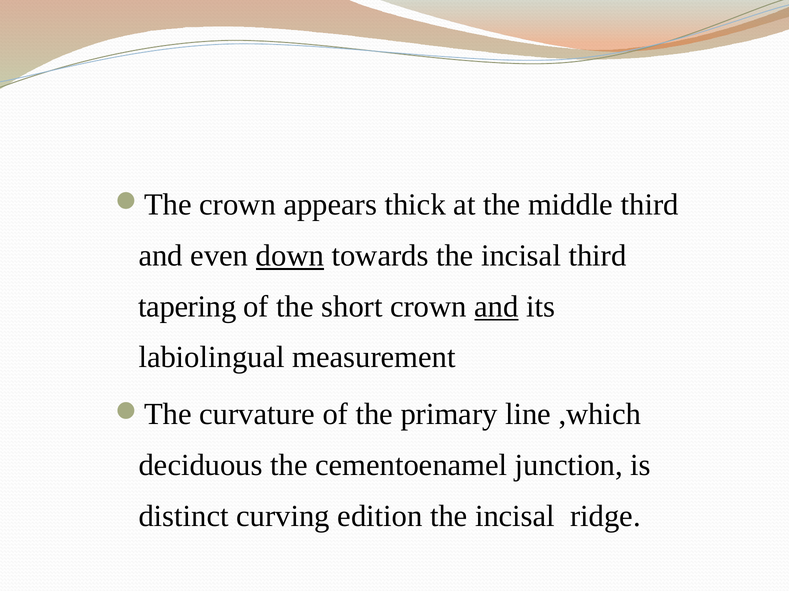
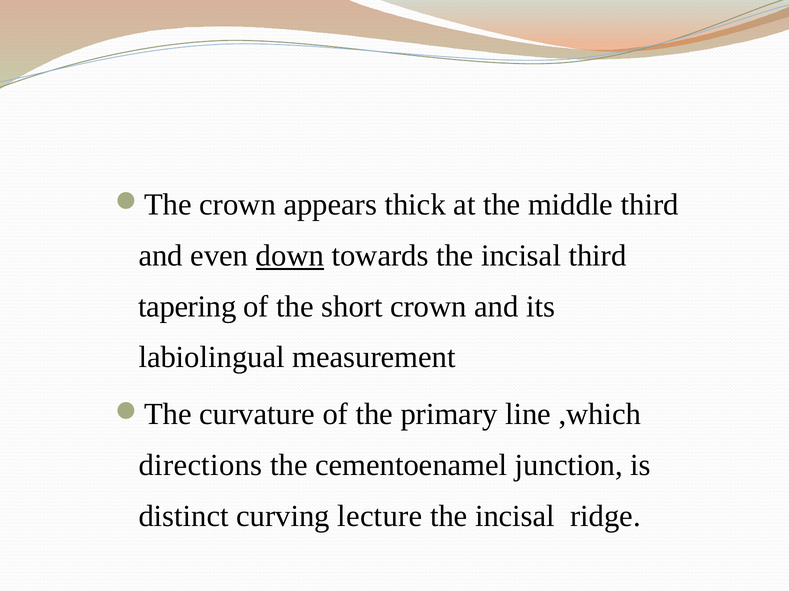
and at (496, 307) underline: present -> none
deciduous: deciduous -> directions
edition: edition -> lecture
